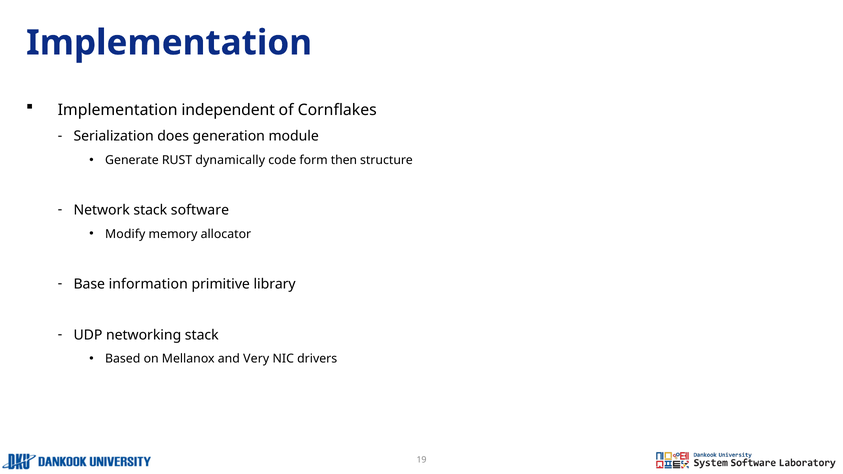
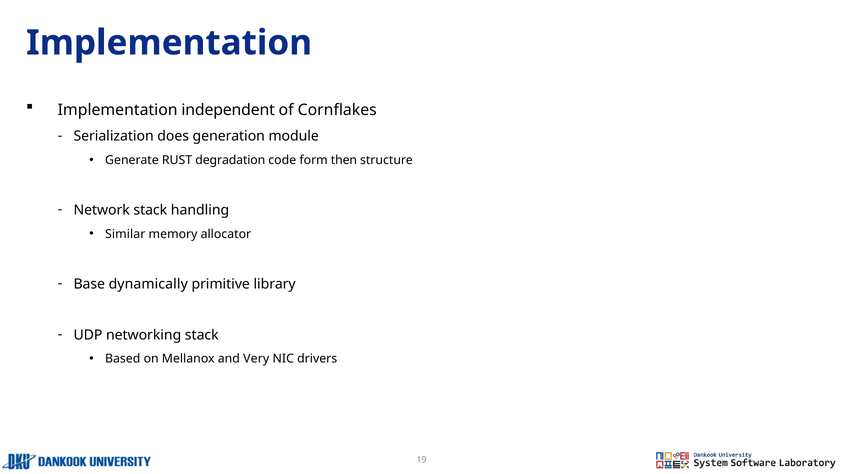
dynamically: dynamically -> degradation
software: software -> handling
Modify: Modify -> Similar
information: information -> dynamically
